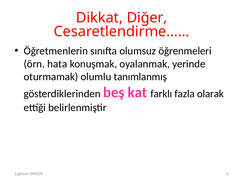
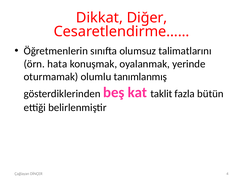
öğrenmeleri: öğrenmeleri -> talimatlarını
farklı: farklı -> taklit
olarak: olarak -> bütün
